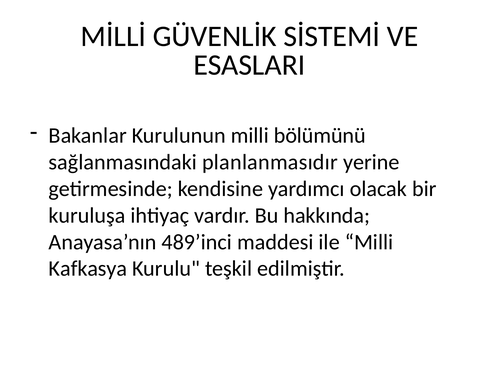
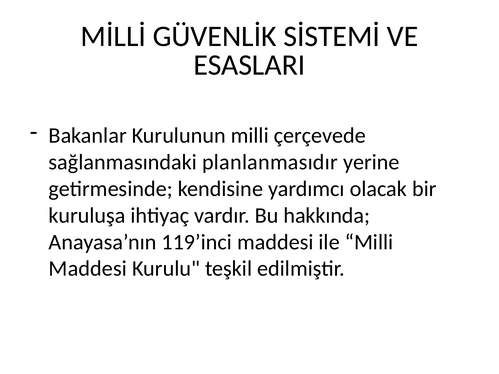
bölümünü: bölümünü -> çerçevede
489’inci: 489’inci -> 119’inci
Kafkasya at (88, 269): Kafkasya -> Maddesi
